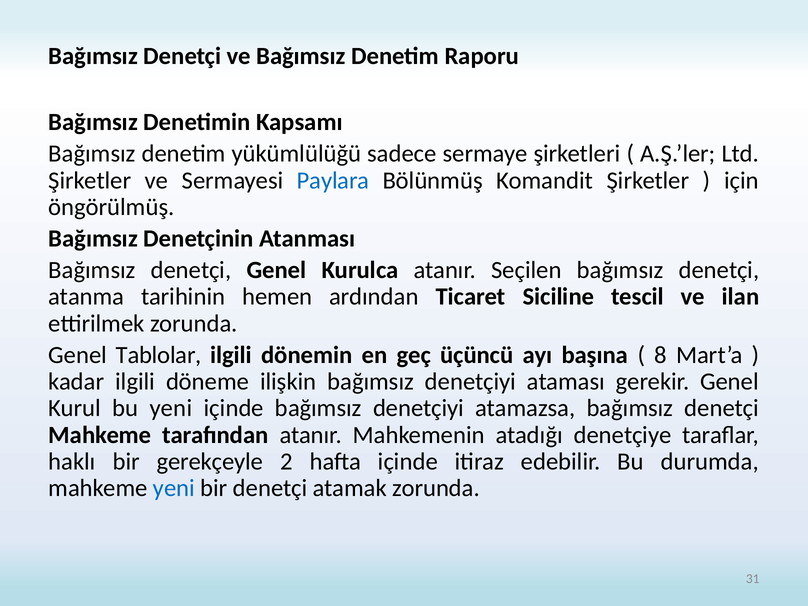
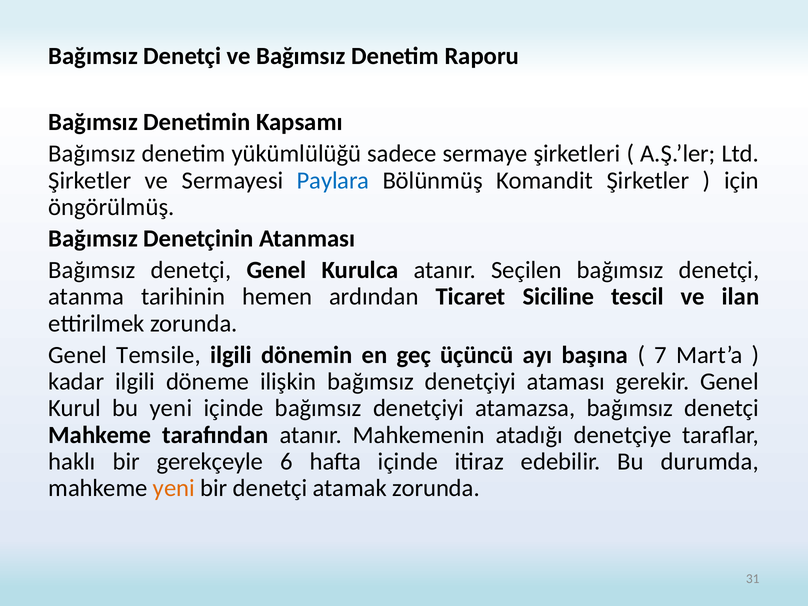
Tablolar: Tablolar -> Temsile
8: 8 -> 7
2: 2 -> 6
yeni at (174, 488) colour: blue -> orange
